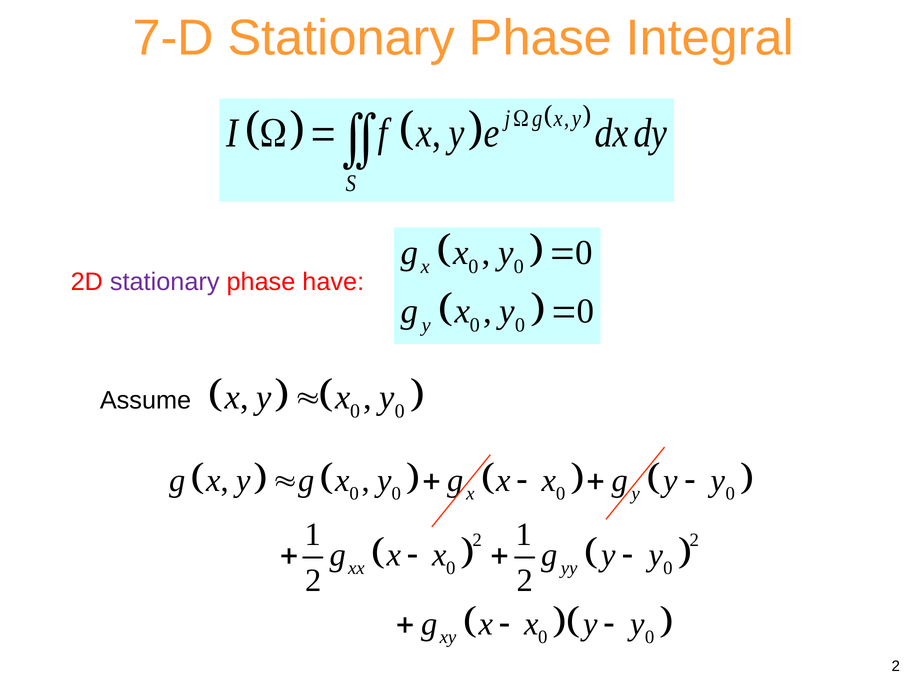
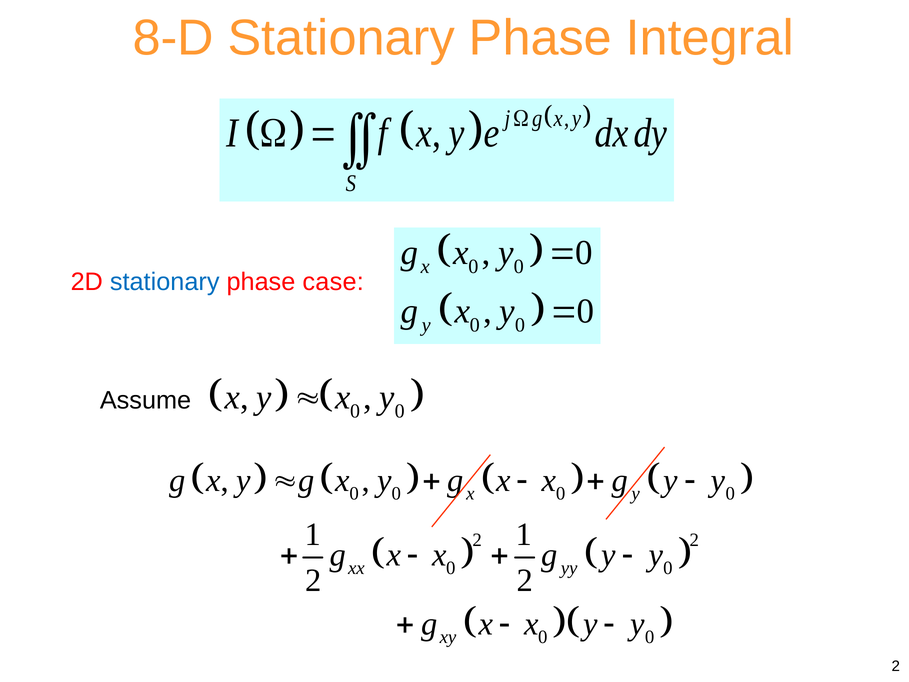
7-D: 7-D -> 8-D
stationary at (165, 282) colour: purple -> blue
have: have -> case
